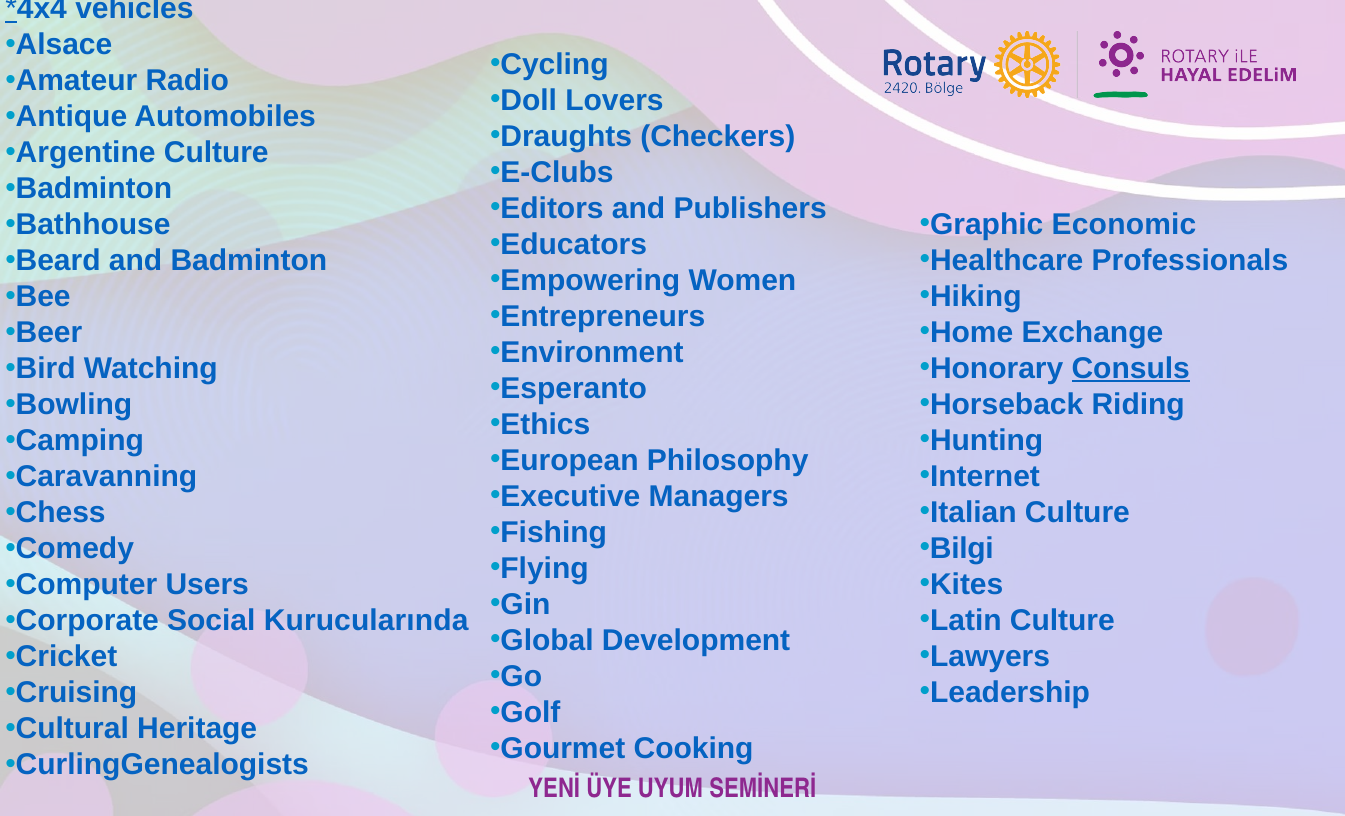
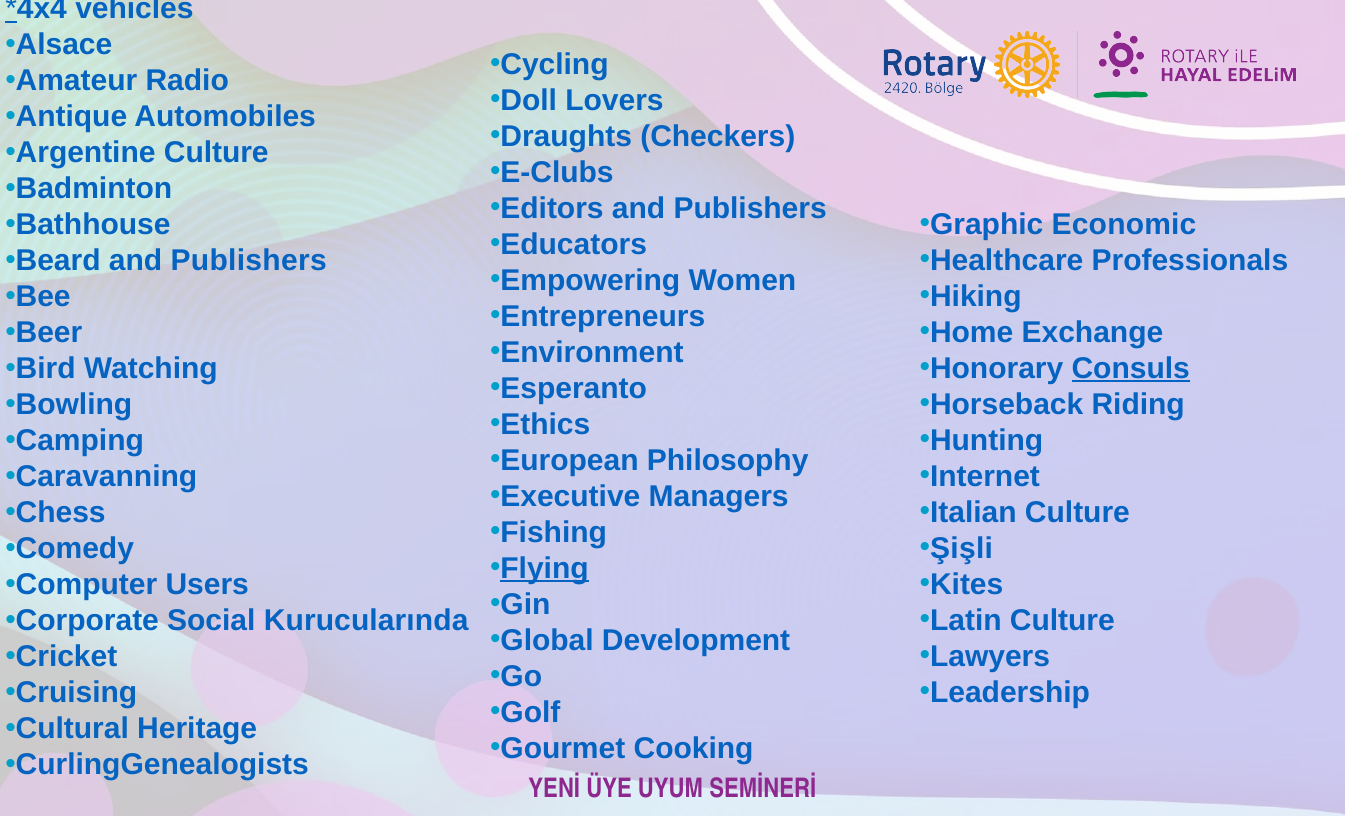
Beard and Badminton: Badminton -> Publishers
Bilgi: Bilgi -> Şişli
Flying underline: none -> present
